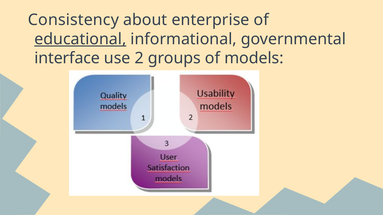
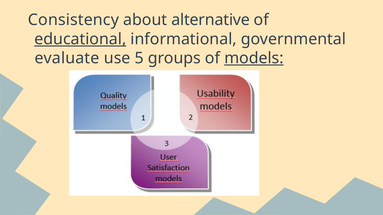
enterprise: enterprise -> alternative
interface: interface -> evaluate
2: 2 -> 5
models underline: none -> present
